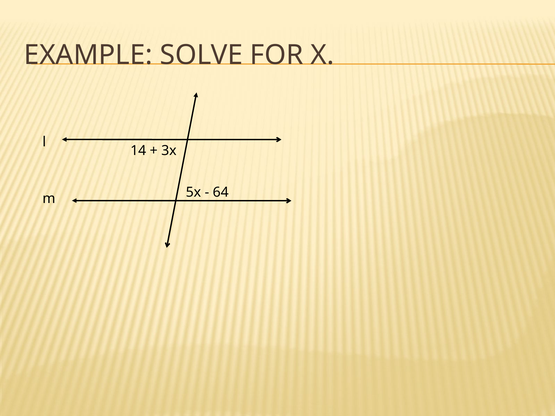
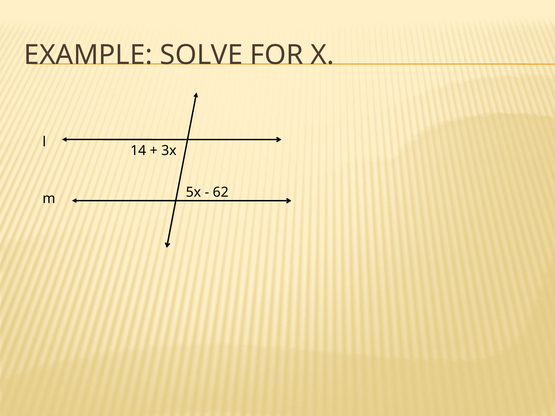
64: 64 -> 62
